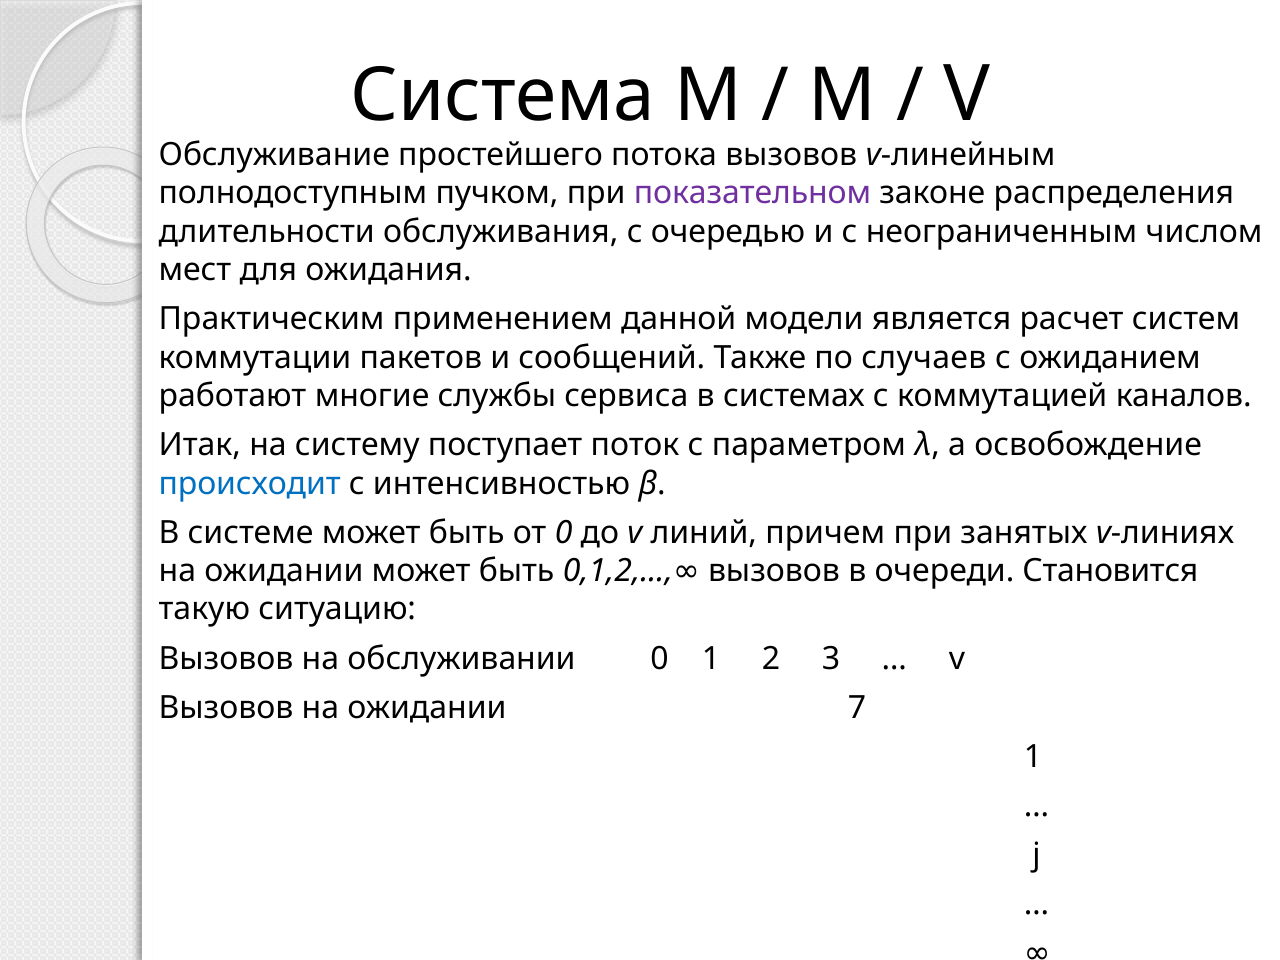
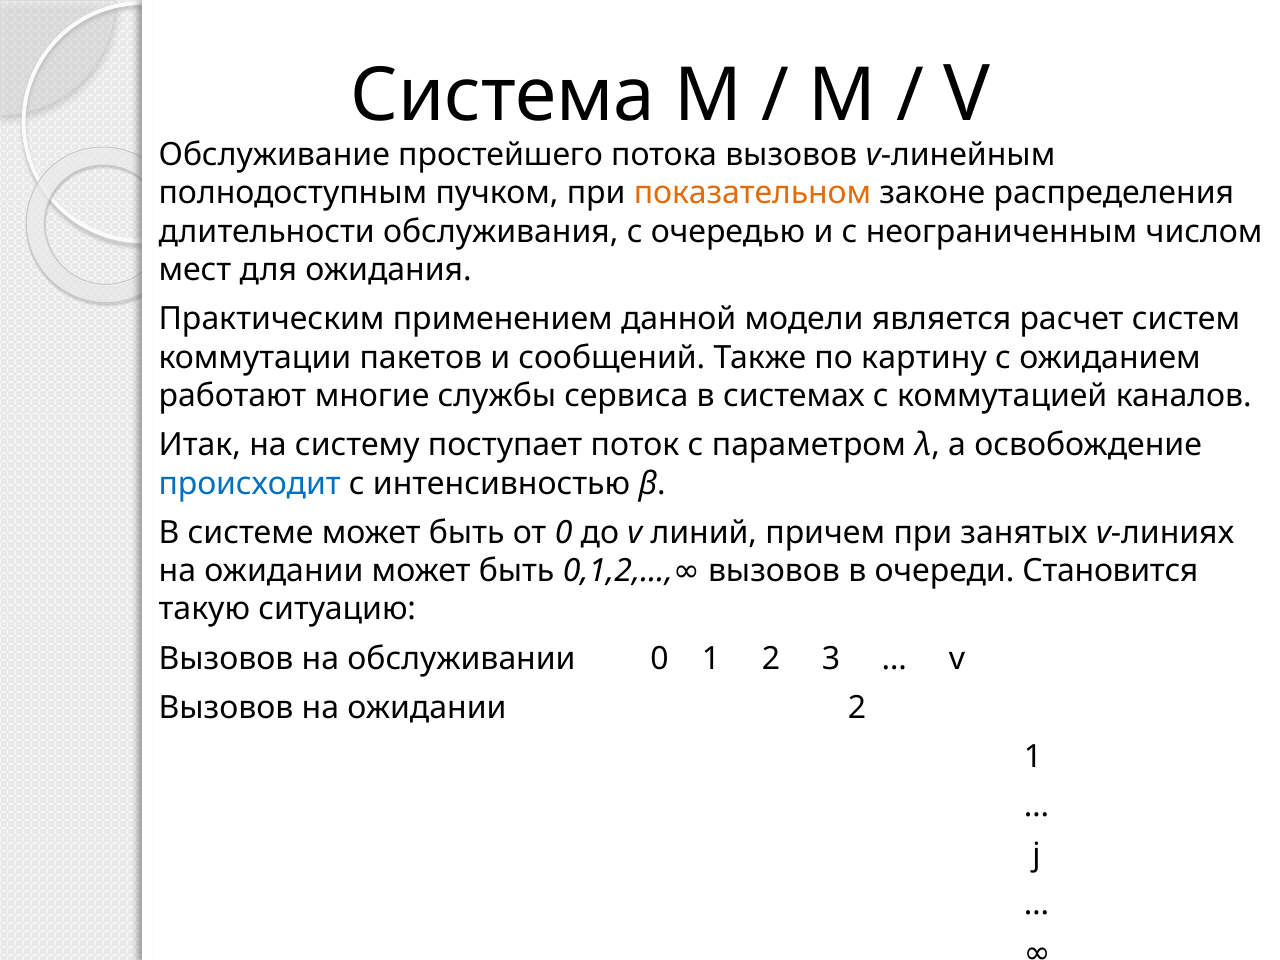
показательном colour: purple -> orange
случаев: случаев -> картину
ожидании 7: 7 -> 2
